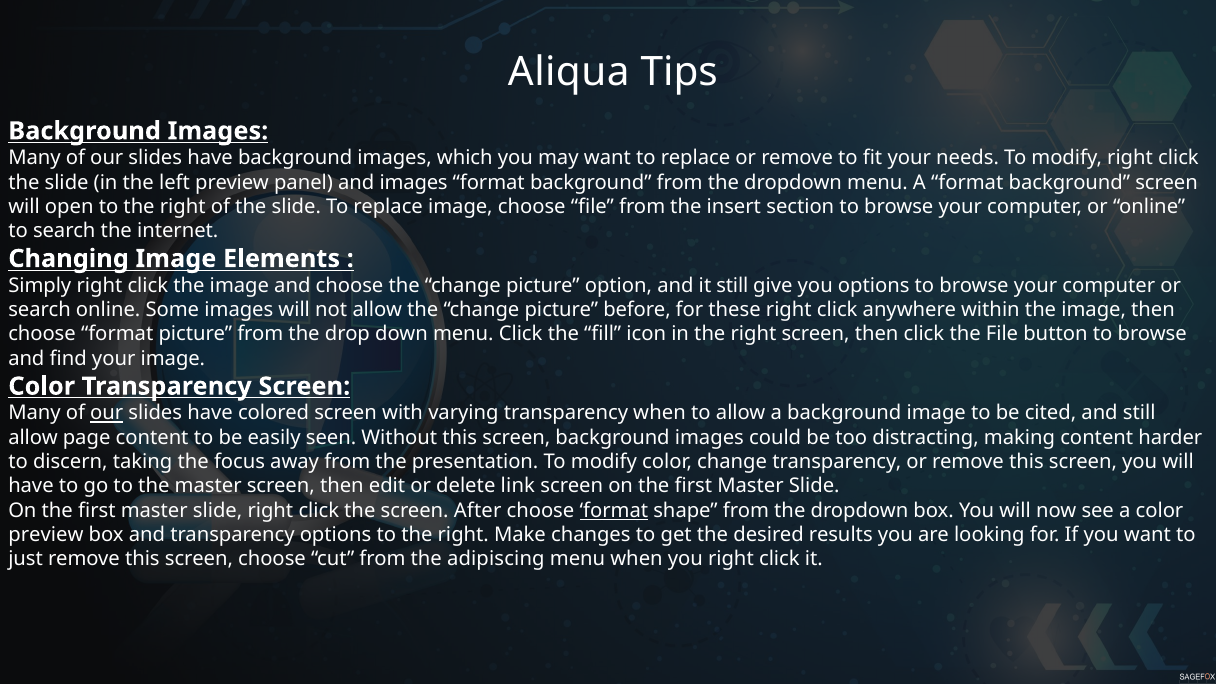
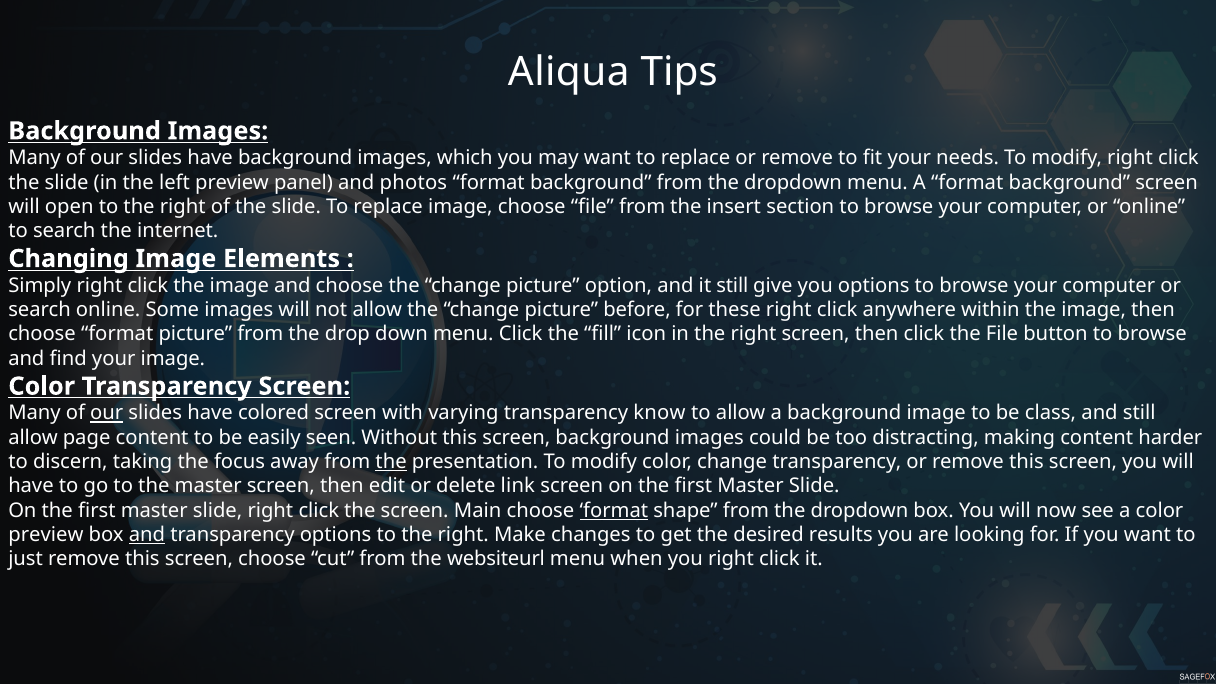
and images: images -> photos
transparency when: when -> know
cited: cited -> class
the at (391, 462) underline: none -> present
After: After -> Main
and at (147, 535) underline: none -> present
adipiscing: adipiscing -> websiteurl
